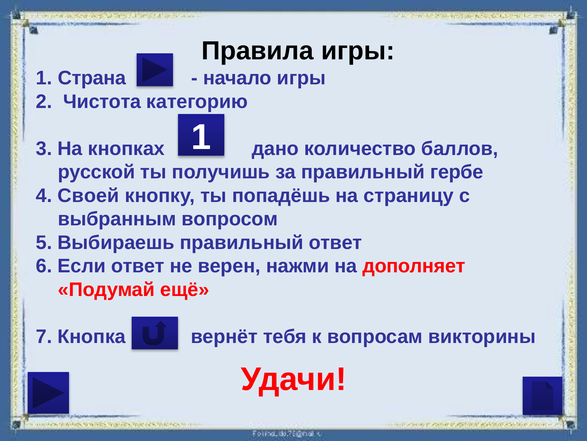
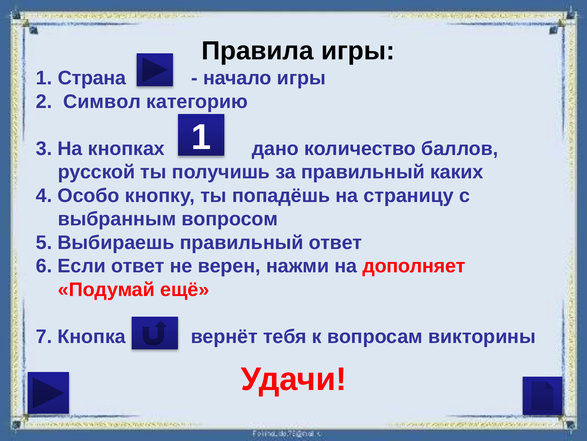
Чистота: Чистота -> Символ
гербе: гербе -> каких
Своей: Своей -> Особо
